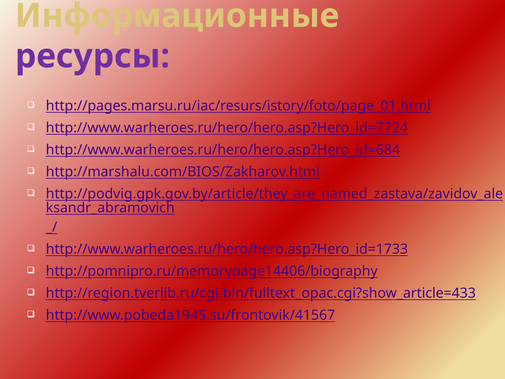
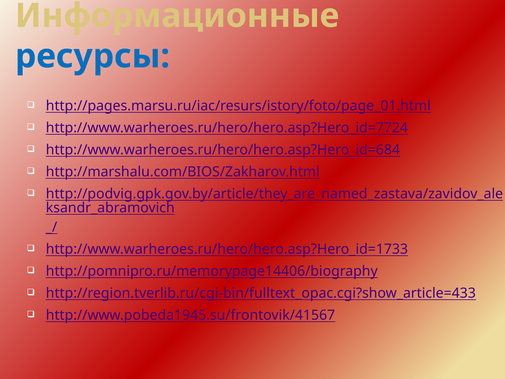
ресурсы colour: purple -> blue
